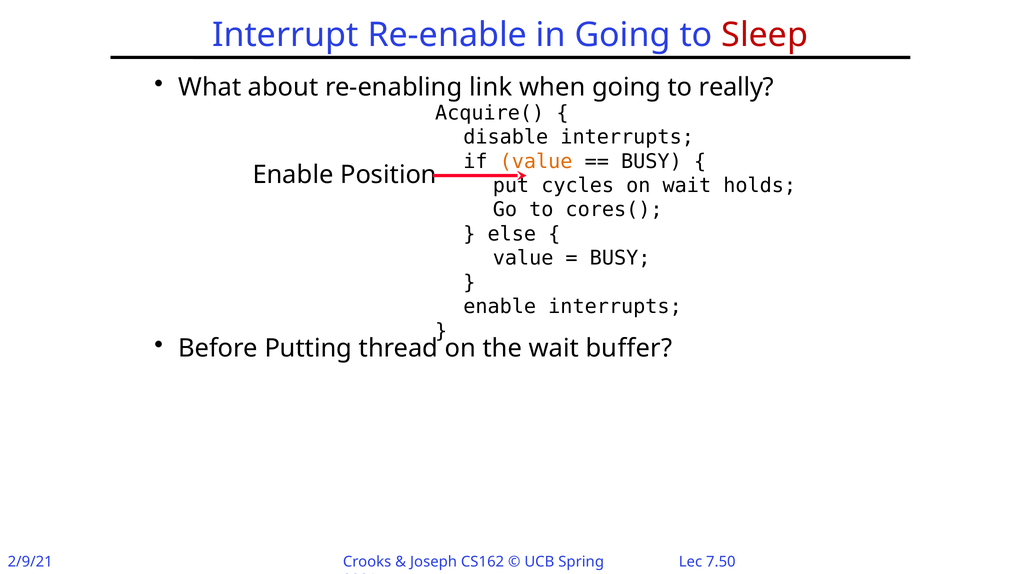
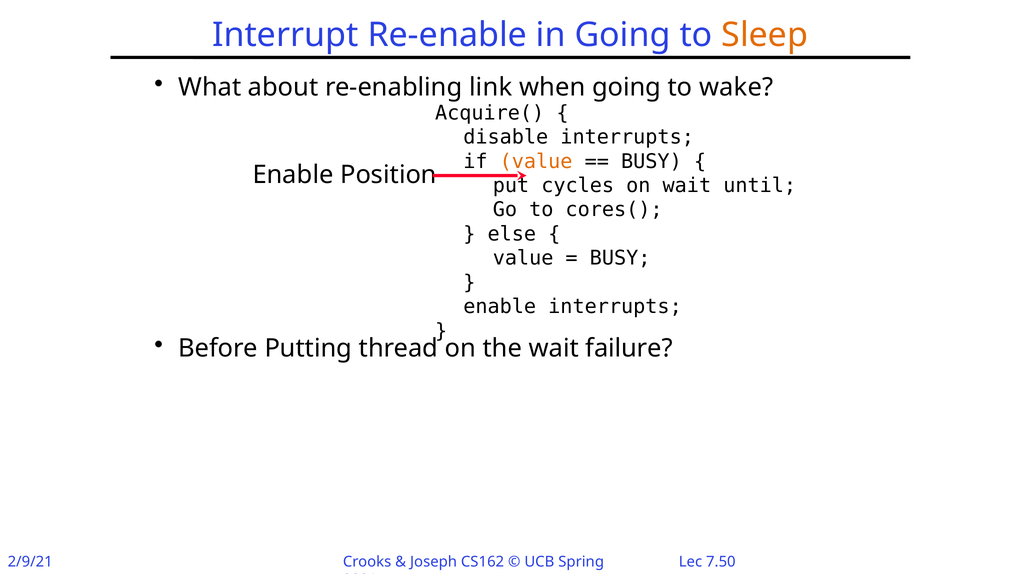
Sleep colour: red -> orange
really: really -> wake
holds: holds -> until
buffer: buffer -> failure
